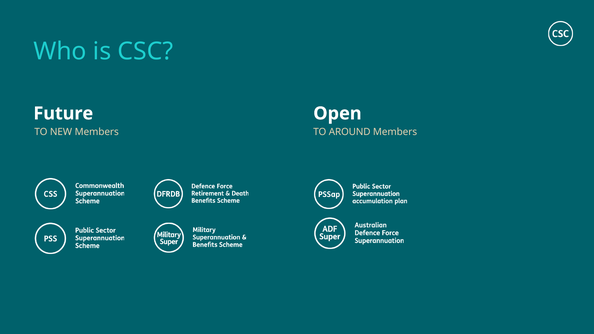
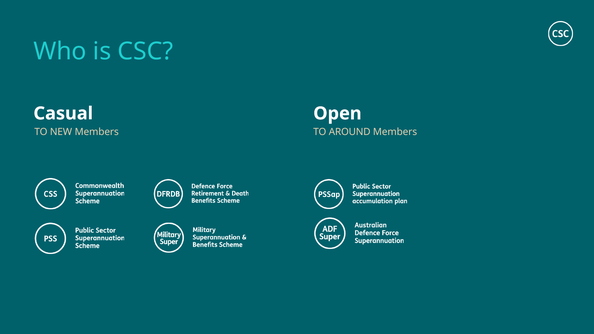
Future: Future -> Casual
